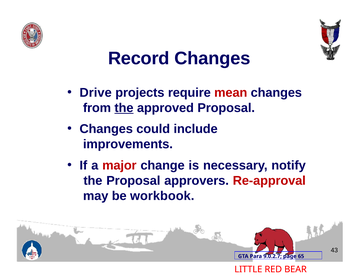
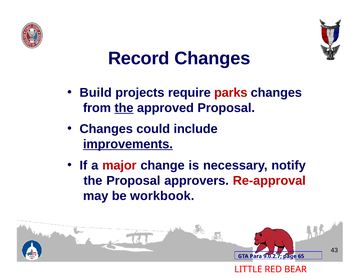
Drive: Drive -> Build
mean: mean -> parks
improvements underline: none -> present
